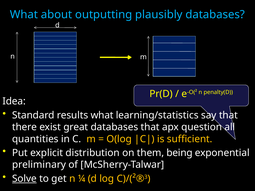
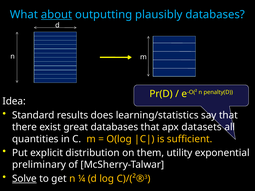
about underline: none -> present
results what: what -> does
question: question -> datasets
being: being -> utility
